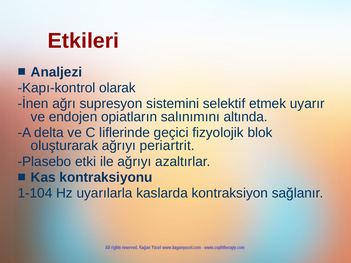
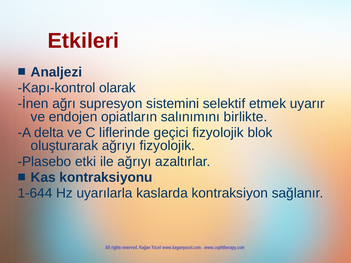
altında: altında -> birlikte
ağrıyı periartrit: periartrit -> fizyolojik
1-104: 1-104 -> 1-644
